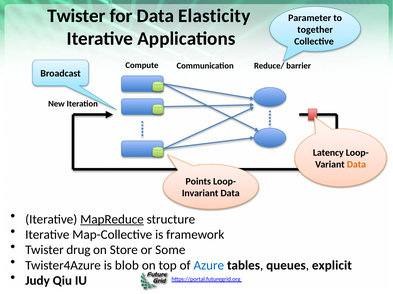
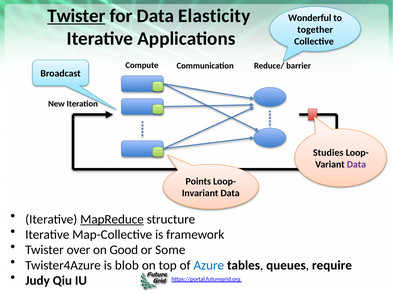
Twister at (76, 16) underline: none -> present
Parameter: Parameter -> Wonderful
Latency: Latency -> Studies
Data at (356, 165) colour: orange -> purple
drug: drug -> over
Store: Store -> Good
explicit: explicit -> require
